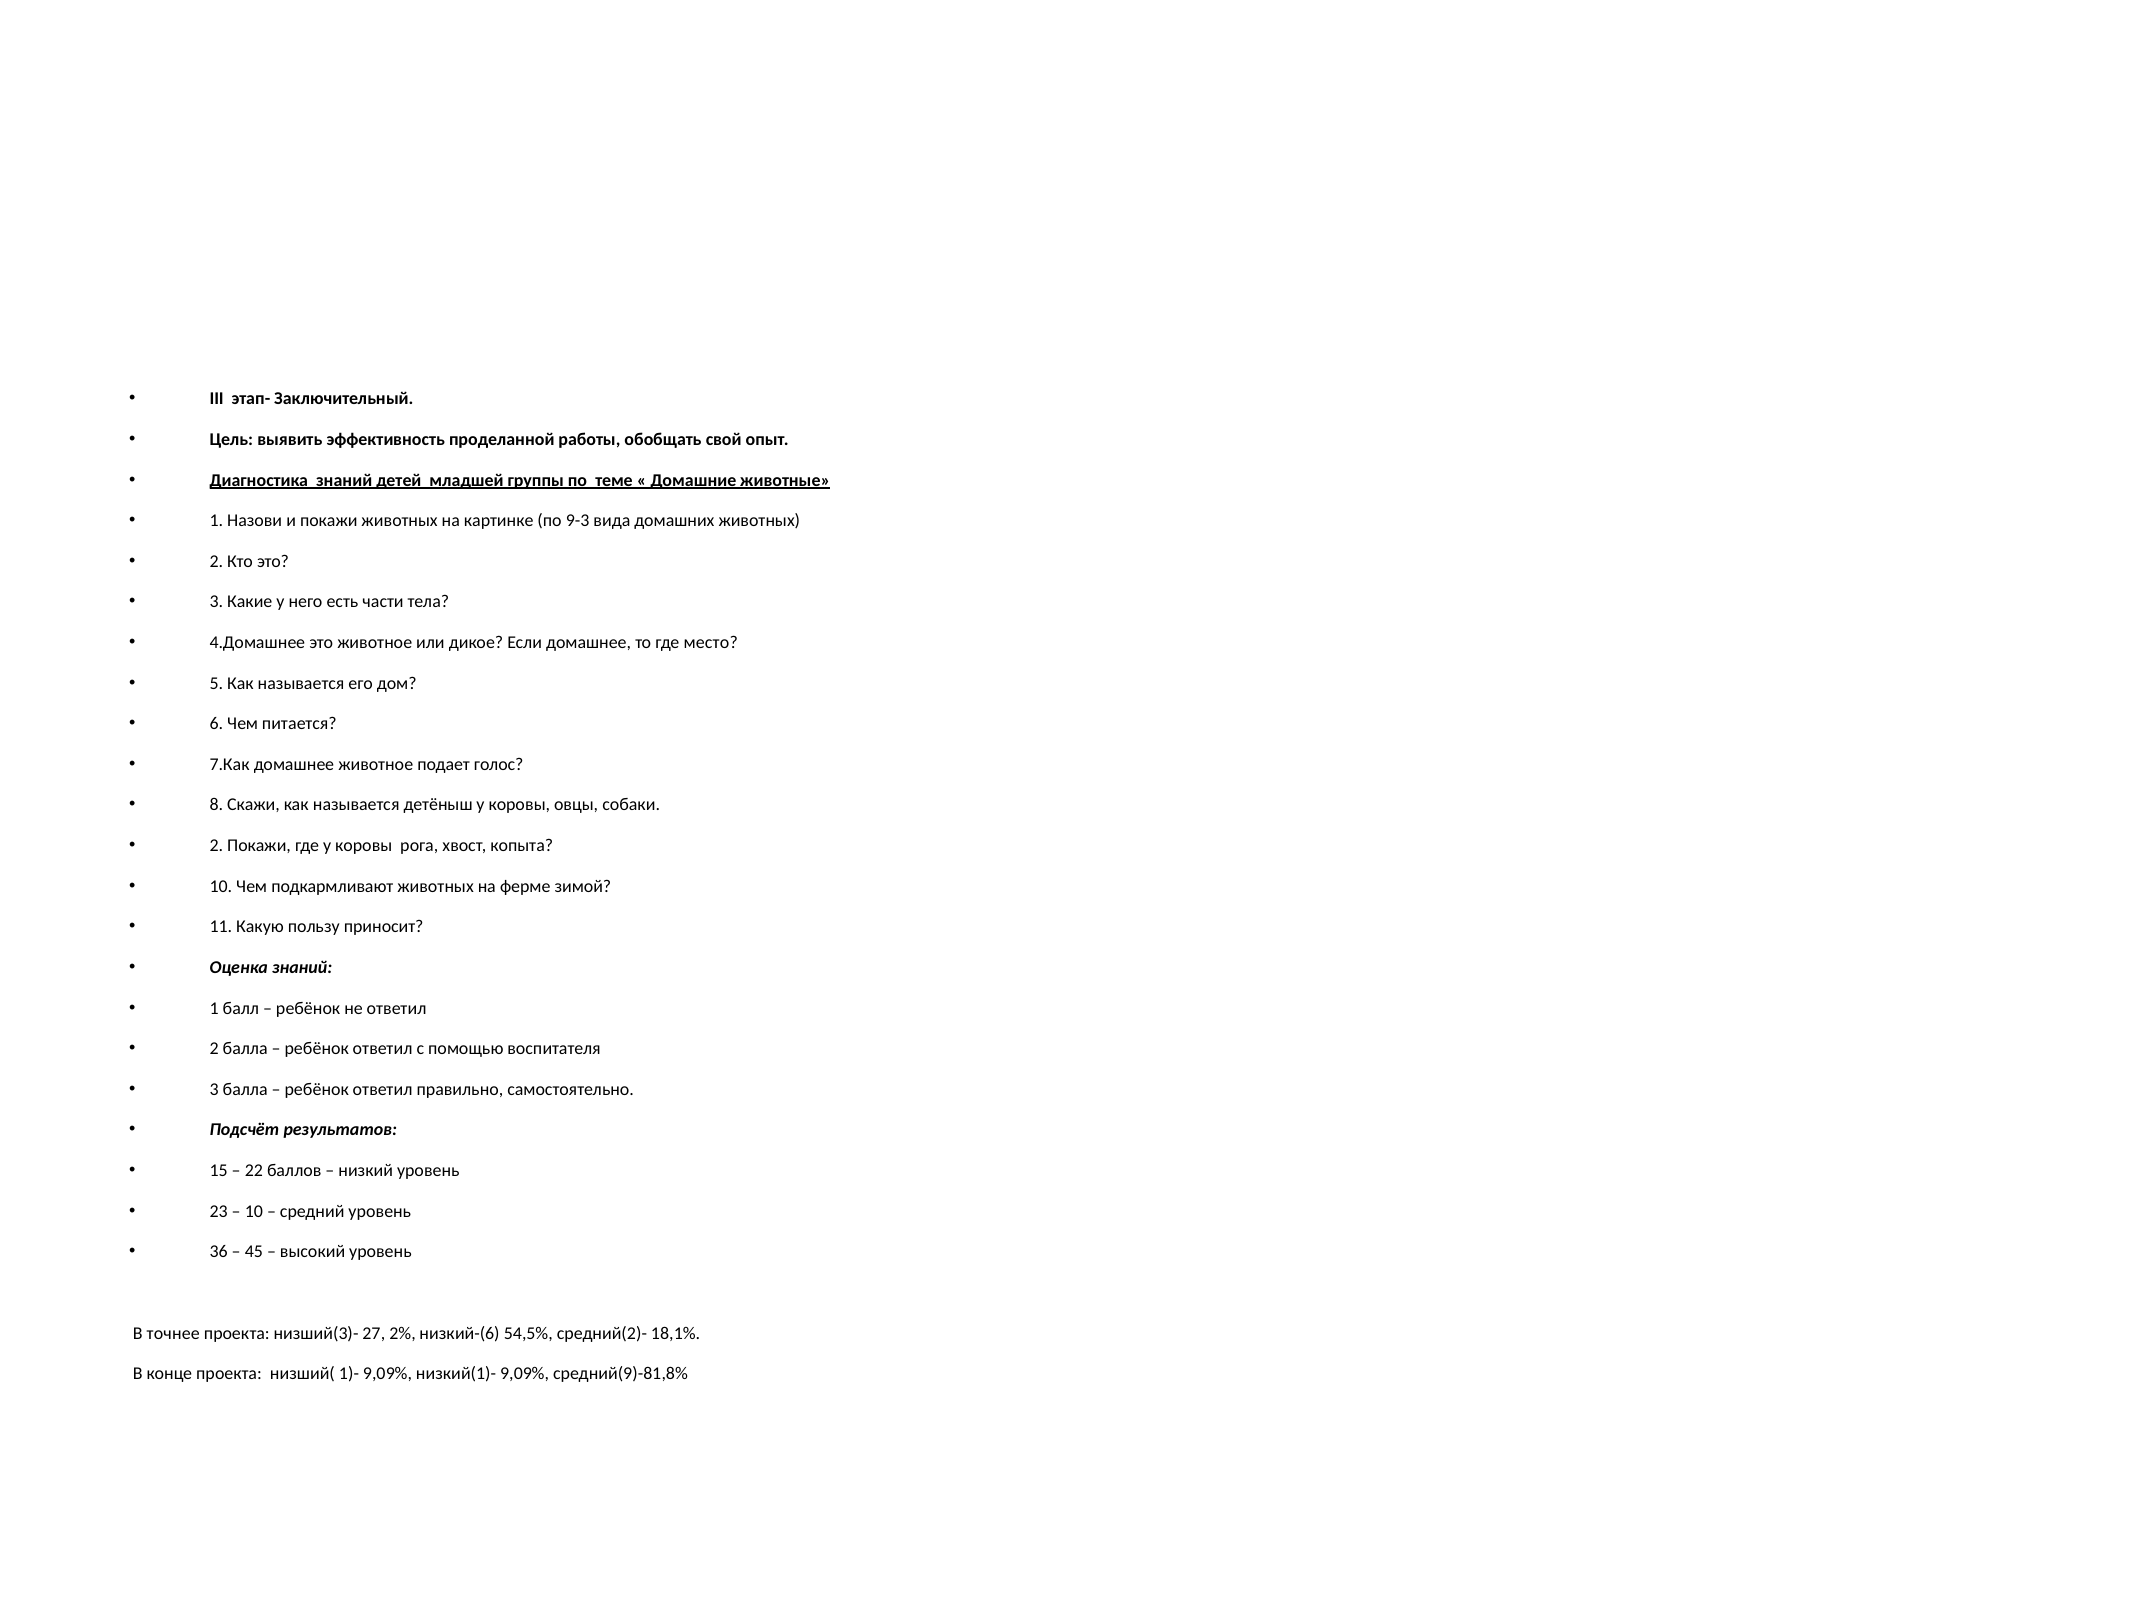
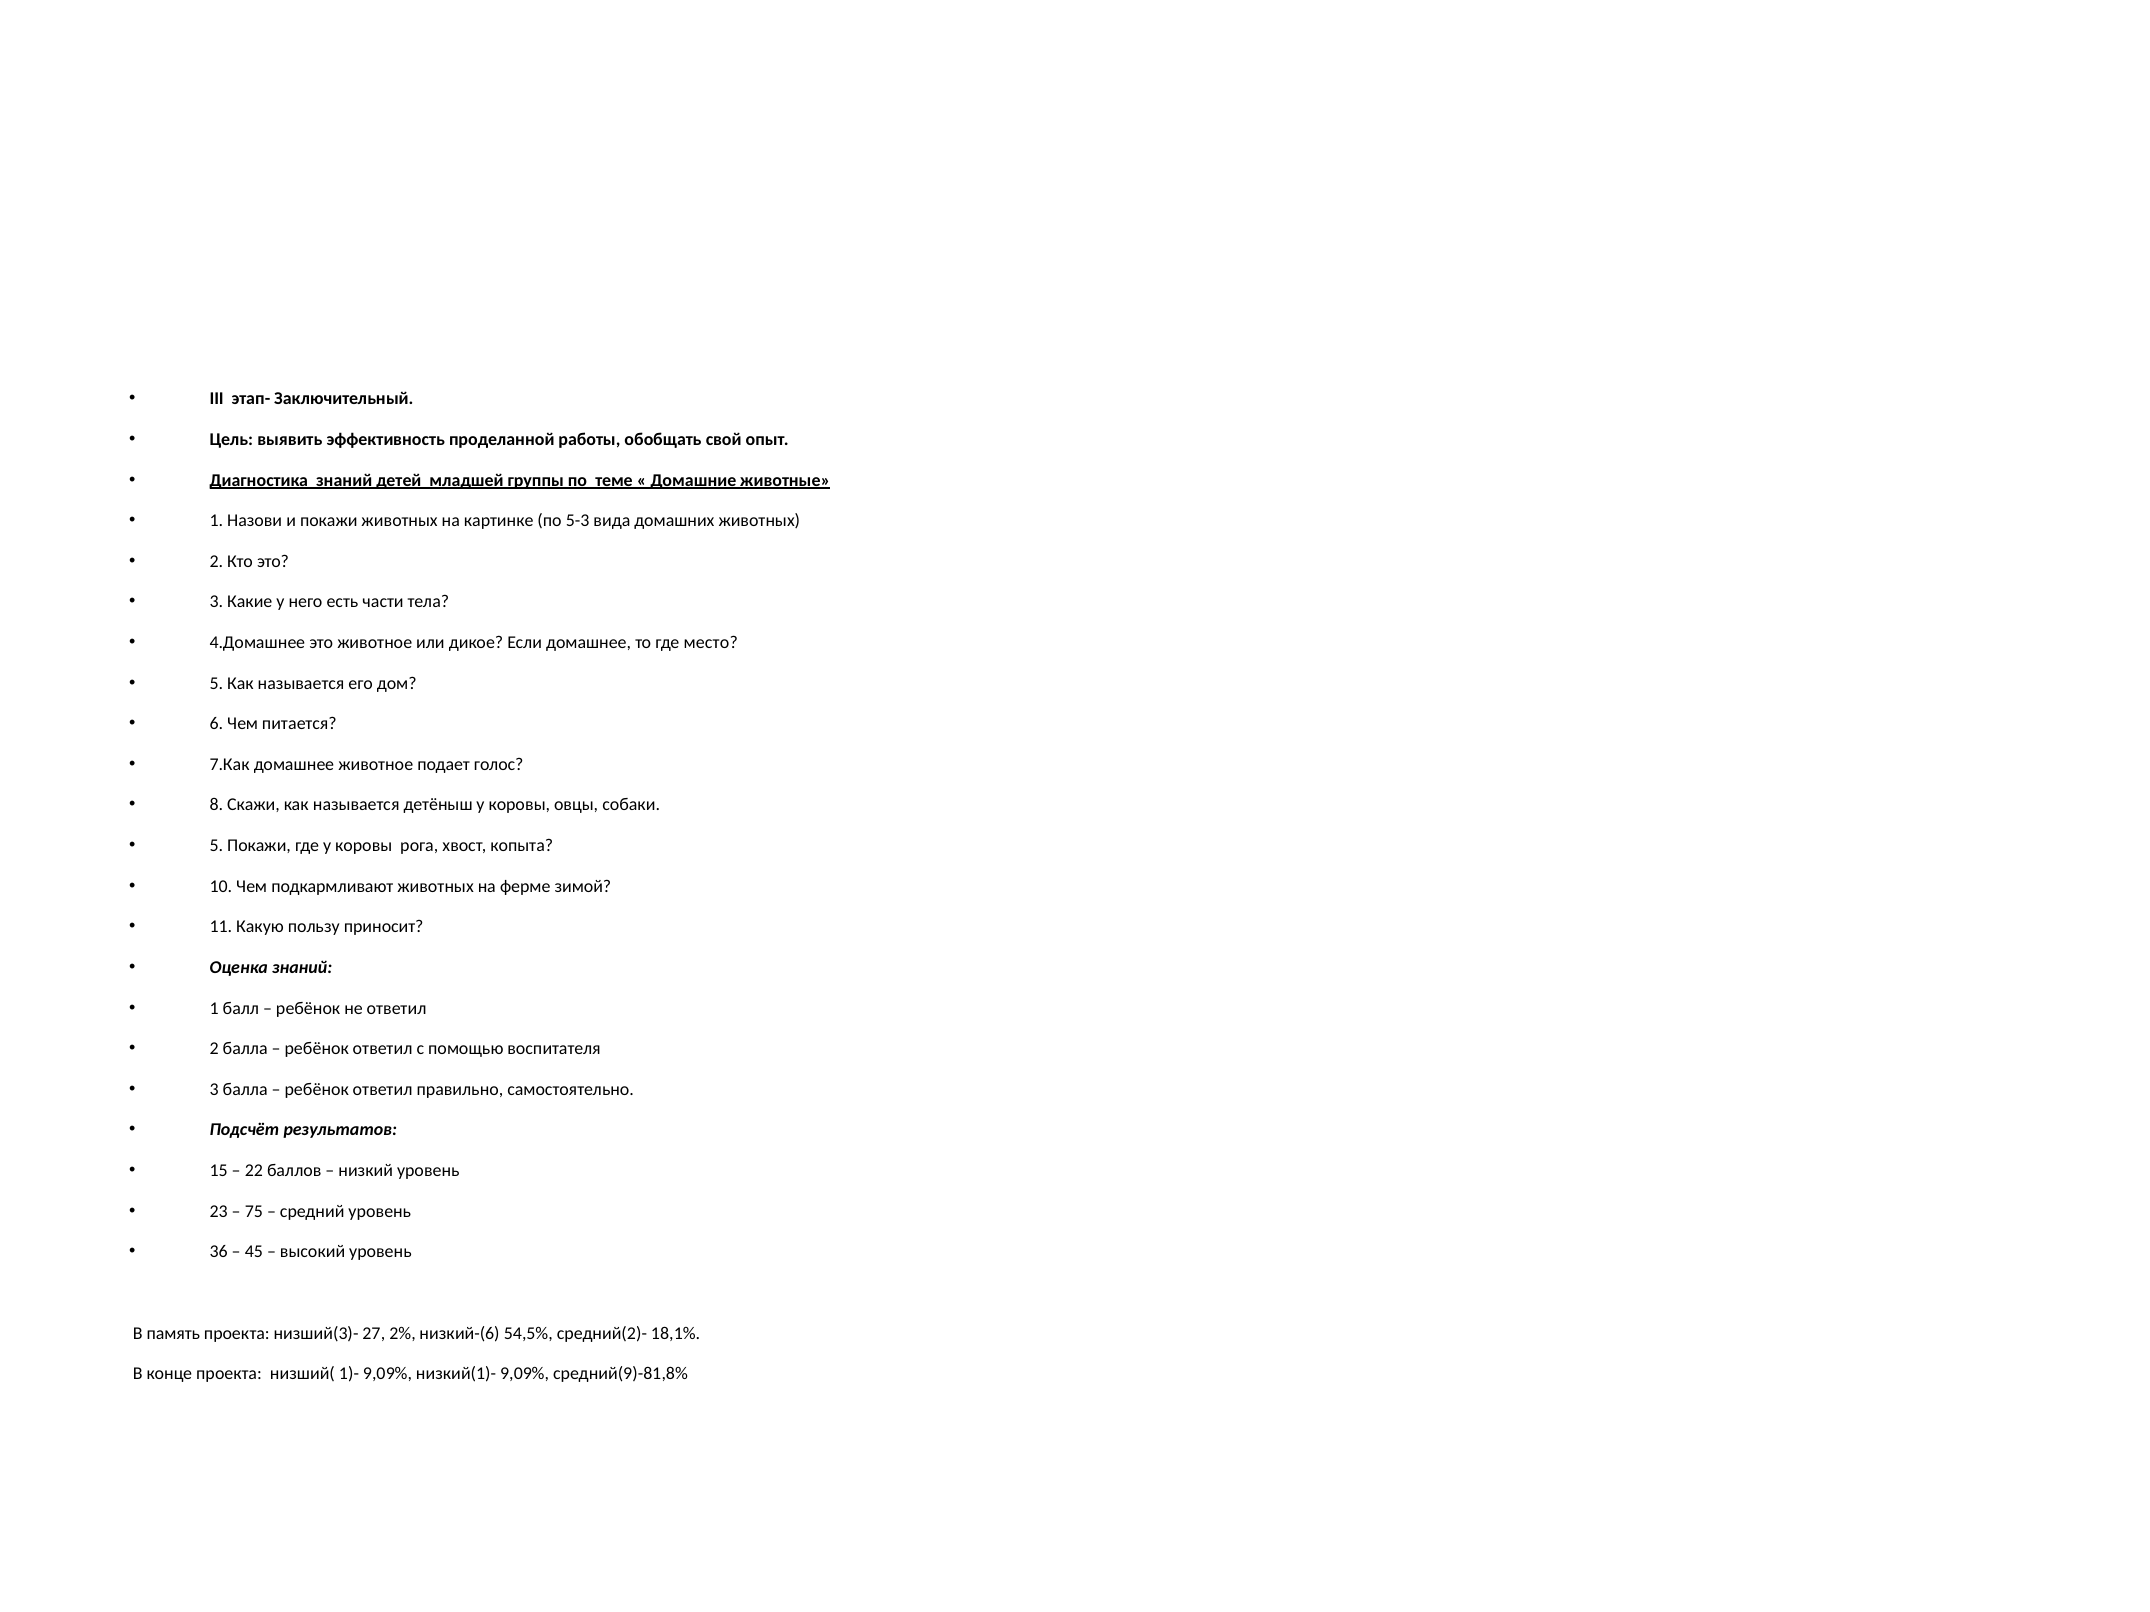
9-3: 9-3 -> 5-3
2 at (216, 846): 2 -> 5
10 at (254, 1212): 10 -> 75
точнее: точнее -> память
